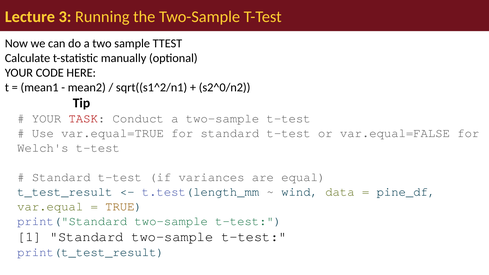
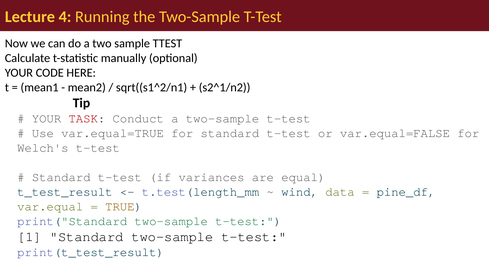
3: 3 -> 4
s2^0/n2: s2^0/n2 -> s2^1/n2
